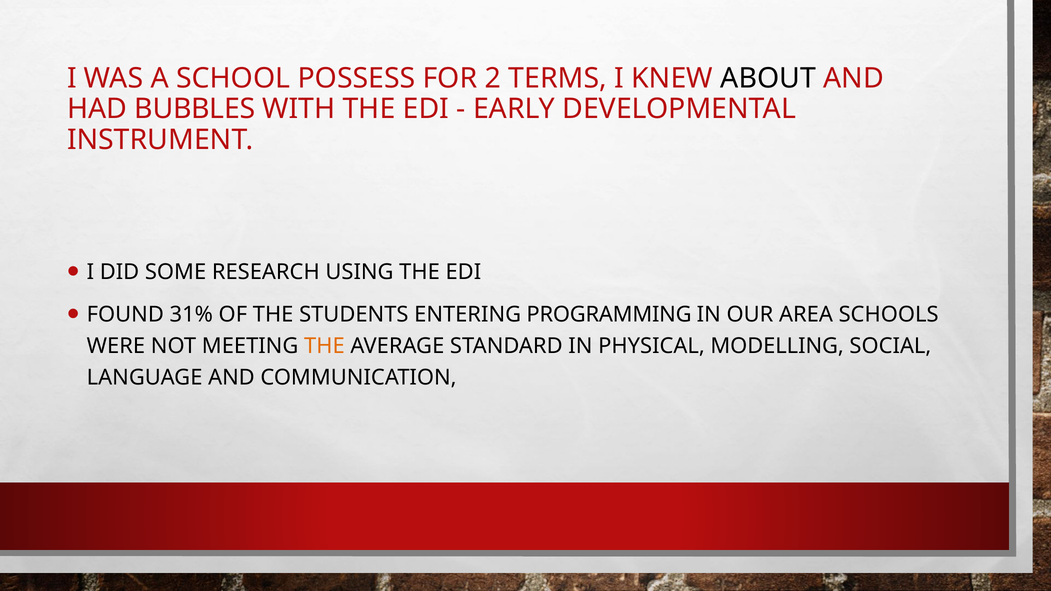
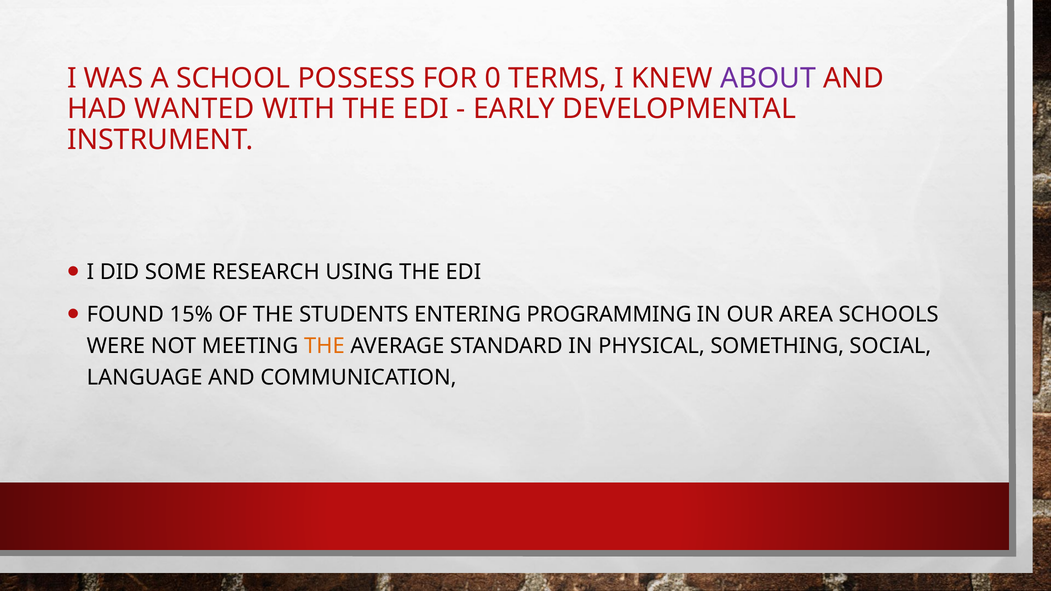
2: 2 -> 0
ABOUT colour: black -> purple
BUBBLES: BUBBLES -> WANTED
31%: 31% -> 15%
MODELLING: MODELLING -> SOMETHING
